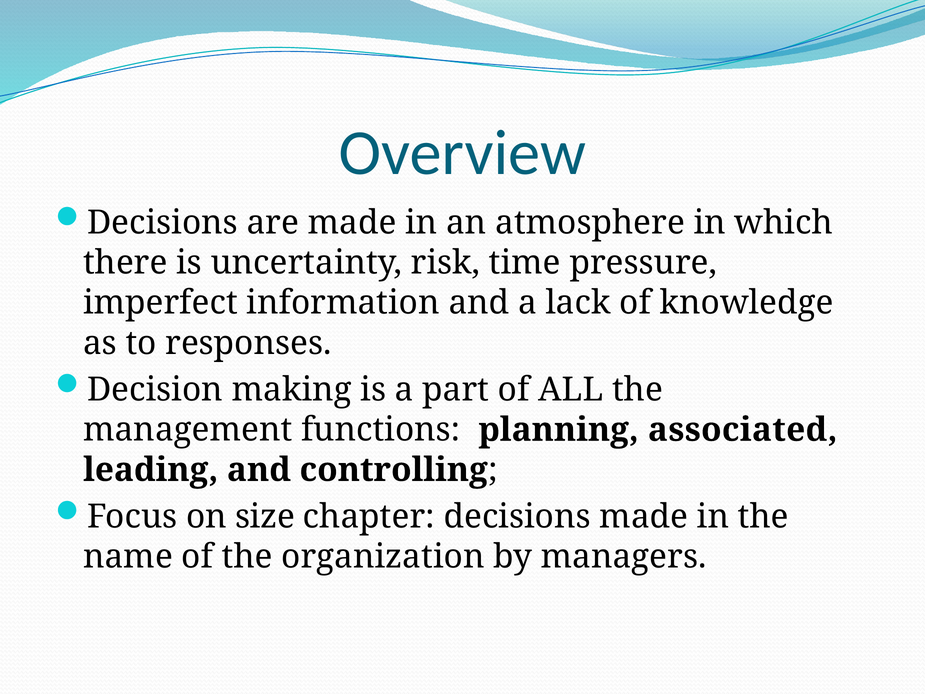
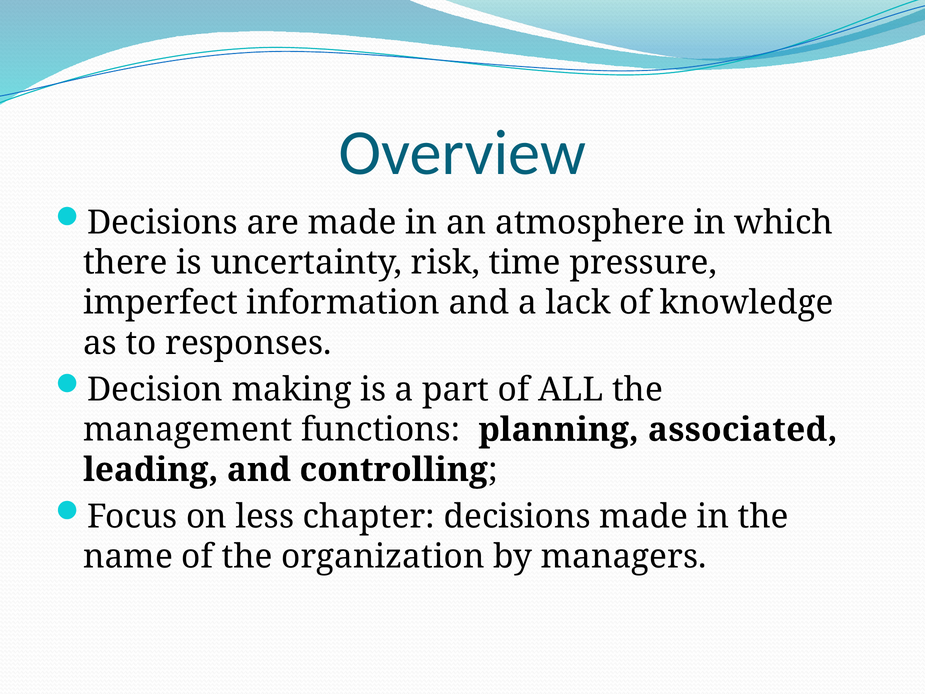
size: size -> less
